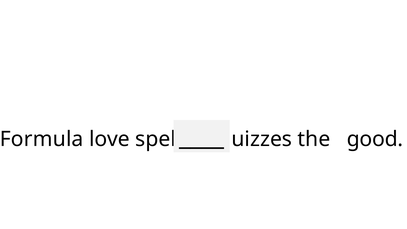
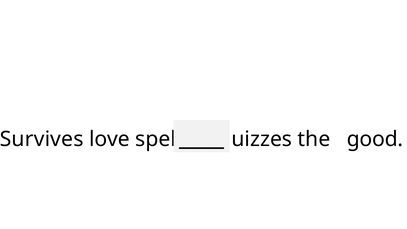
Formula: Formula -> Survives
